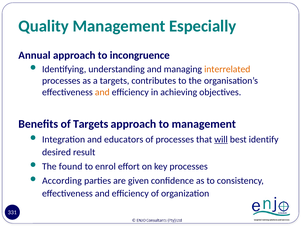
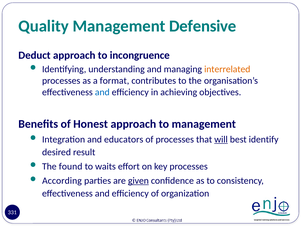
Especially: Especially -> Defensive
Annual: Annual -> Deduct
a targets: targets -> format
and at (102, 92) colour: orange -> blue
of Targets: Targets -> Honest
enrol: enrol -> waits
given underline: none -> present
